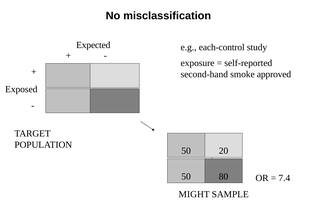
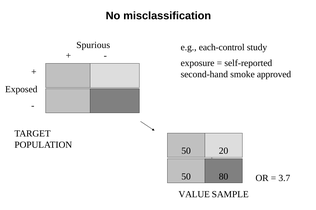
Expected: Expected -> Spurious
7.4: 7.4 -> 3.7
MIGHT: MIGHT -> VALUE
